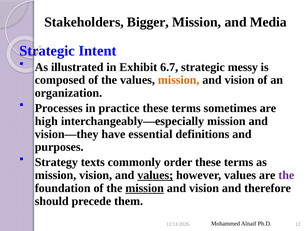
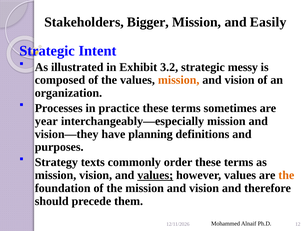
Media: Media -> Easily
6.7: 6.7 -> 3.2
high: high -> year
essential: essential -> planning
the at (286, 175) colour: purple -> orange
mission at (145, 188) underline: present -> none
